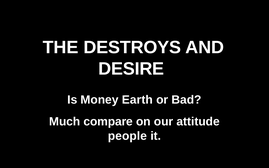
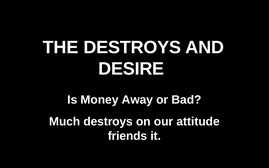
Earth: Earth -> Away
Much compare: compare -> destroys
people: people -> friends
